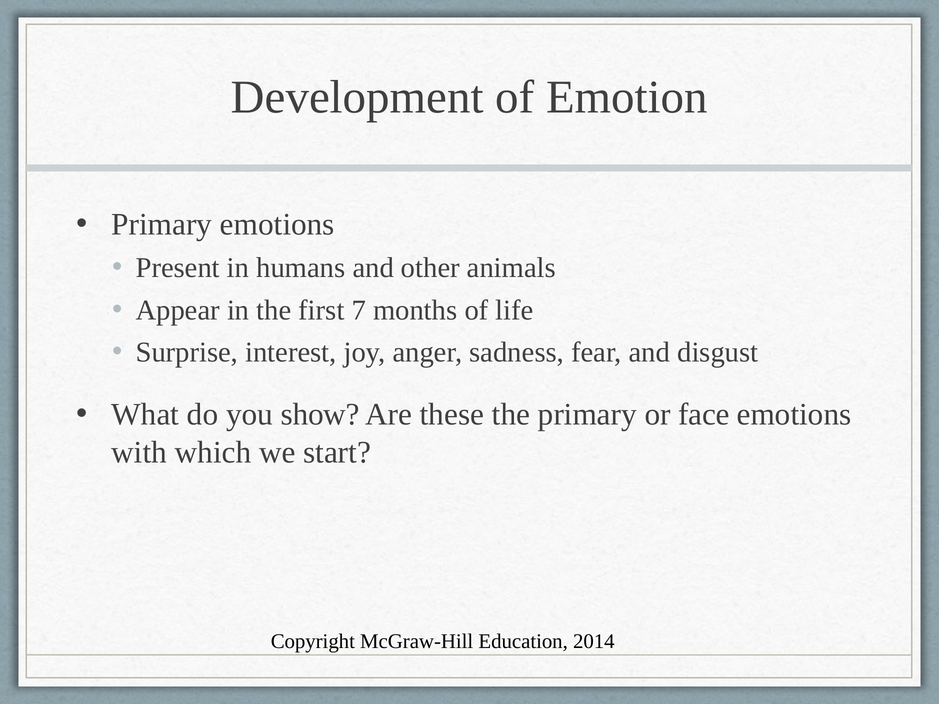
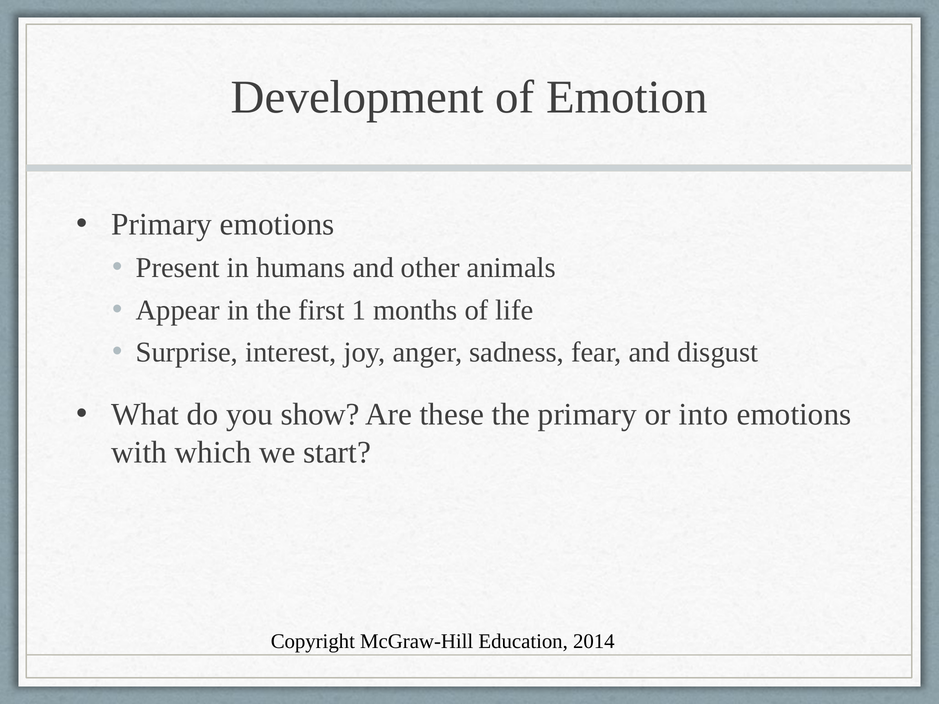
7: 7 -> 1
face: face -> into
